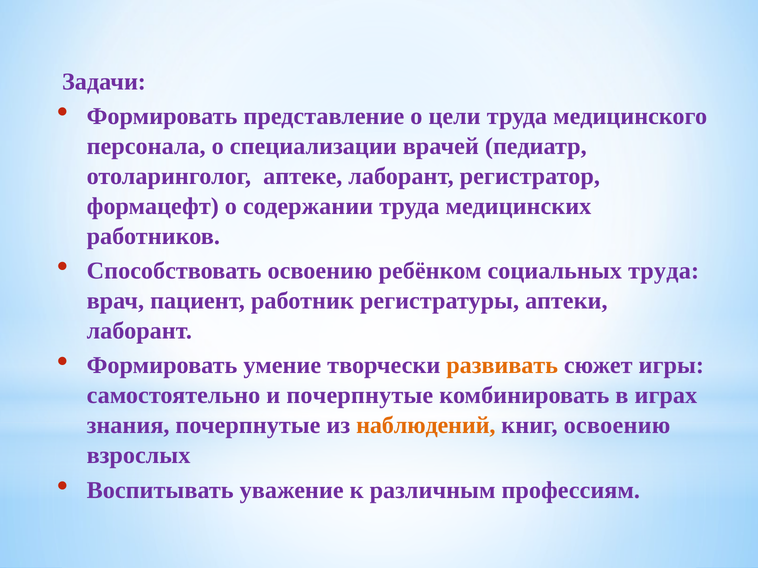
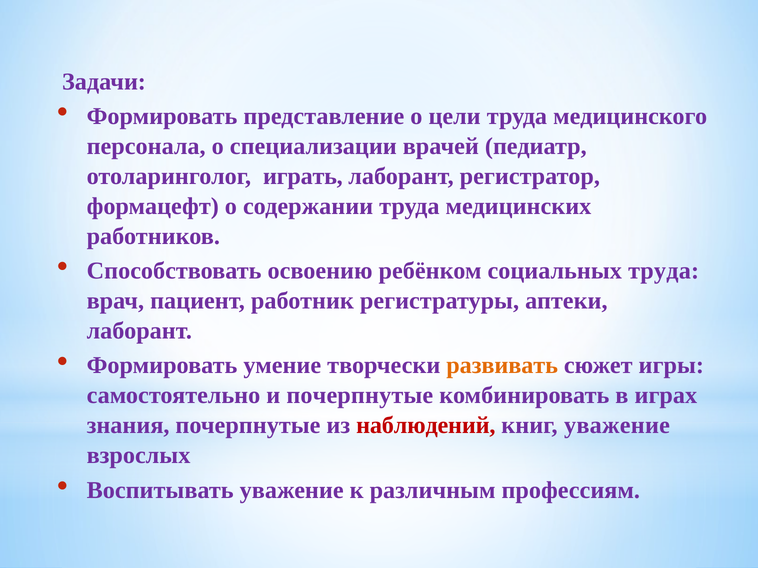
аптеке: аптеке -> играть
наблюдений colour: orange -> red
книг освоению: освоению -> уважение
